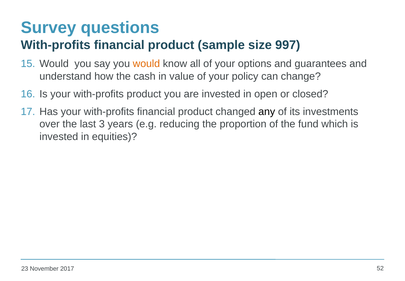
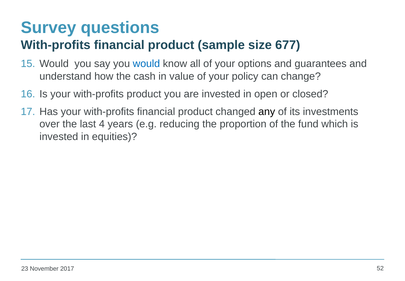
997: 997 -> 677
would at (146, 64) colour: orange -> blue
3: 3 -> 4
